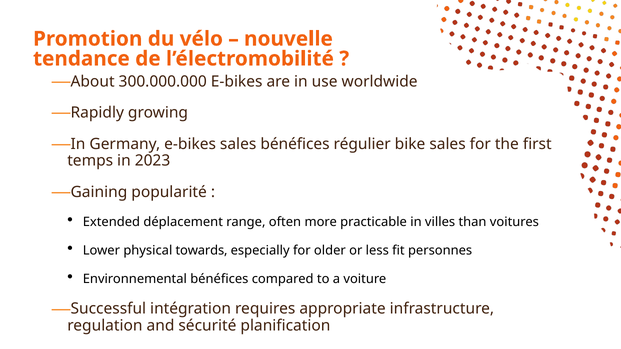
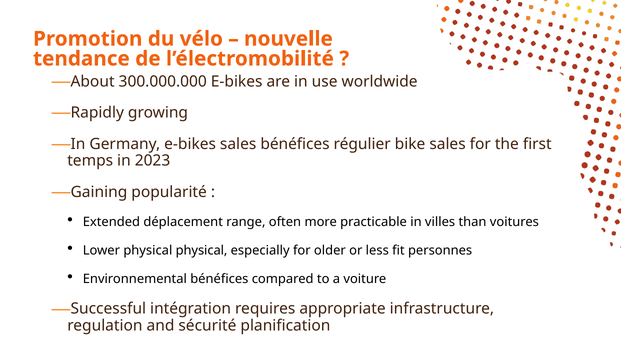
physical towards: towards -> physical
